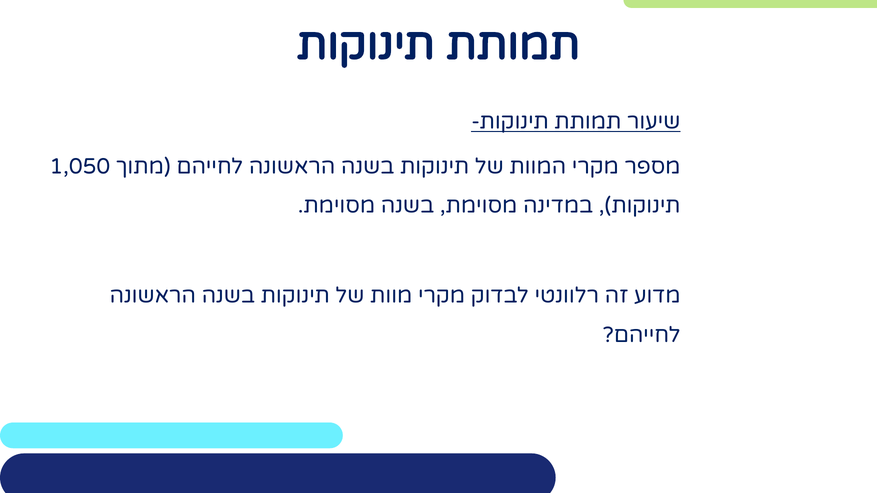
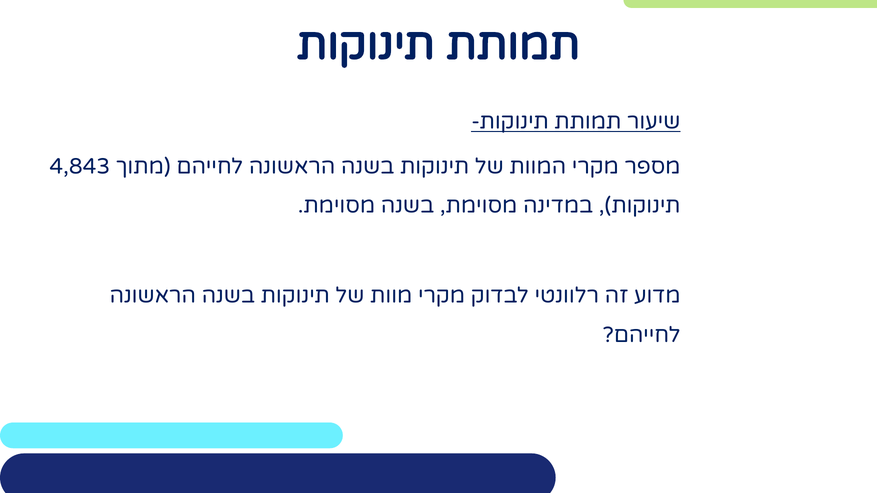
1,050: 1,050 -> 4,843
